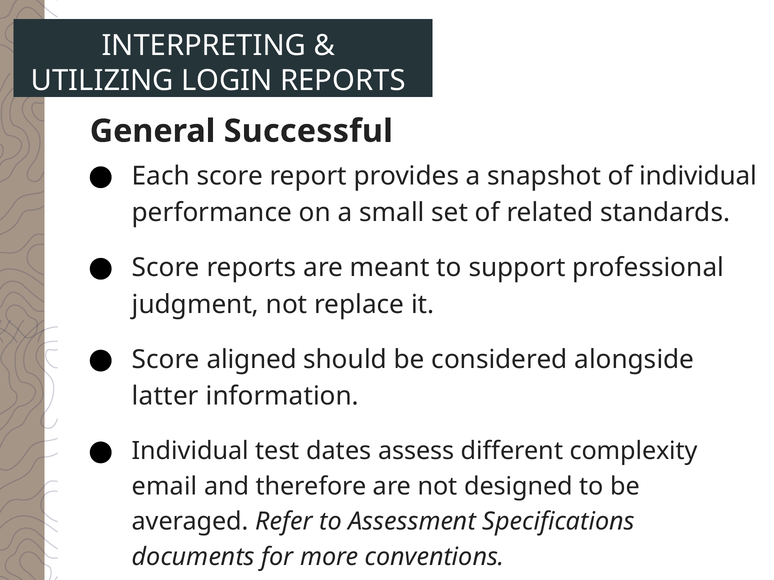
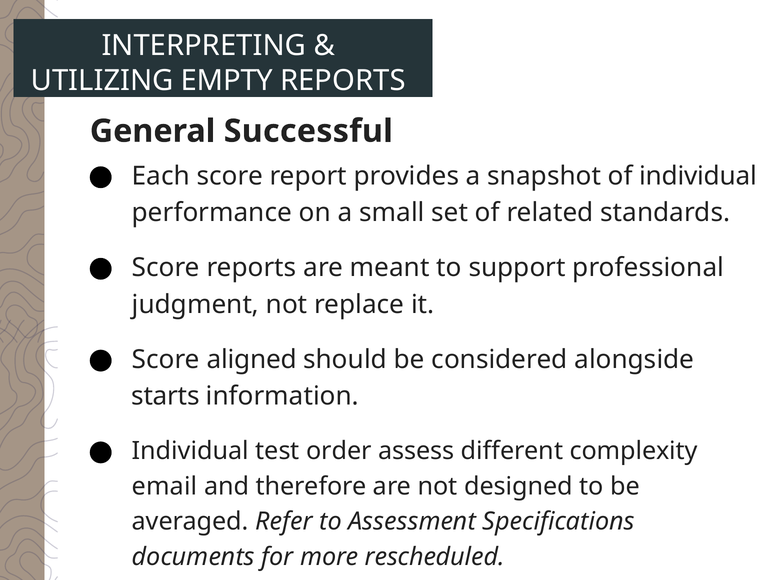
LOGIN: LOGIN -> EMPTY
latter: latter -> starts
dates: dates -> order
conventions: conventions -> rescheduled
